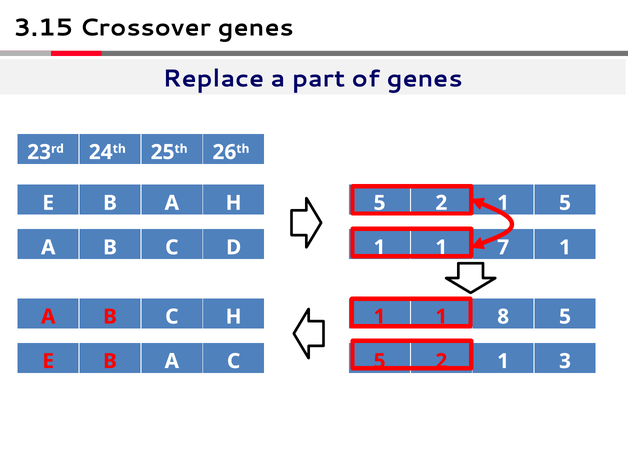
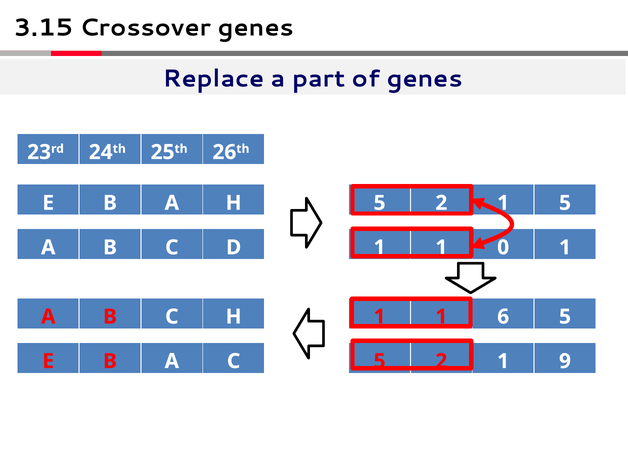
7: 7 -> 0
8: 8 -> 6
3: 3 -> 9
